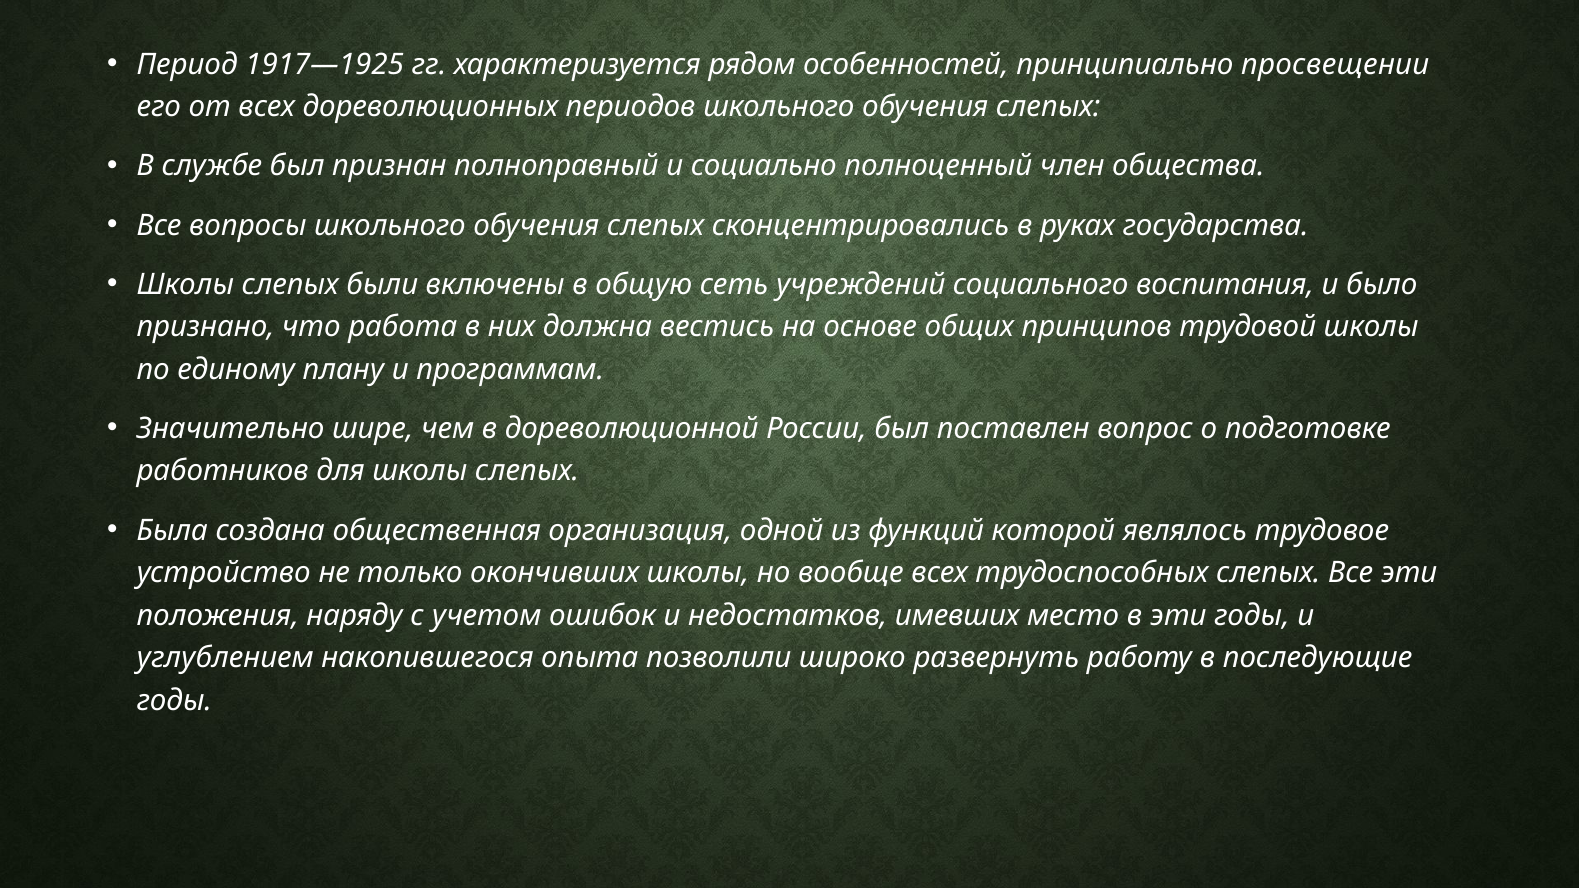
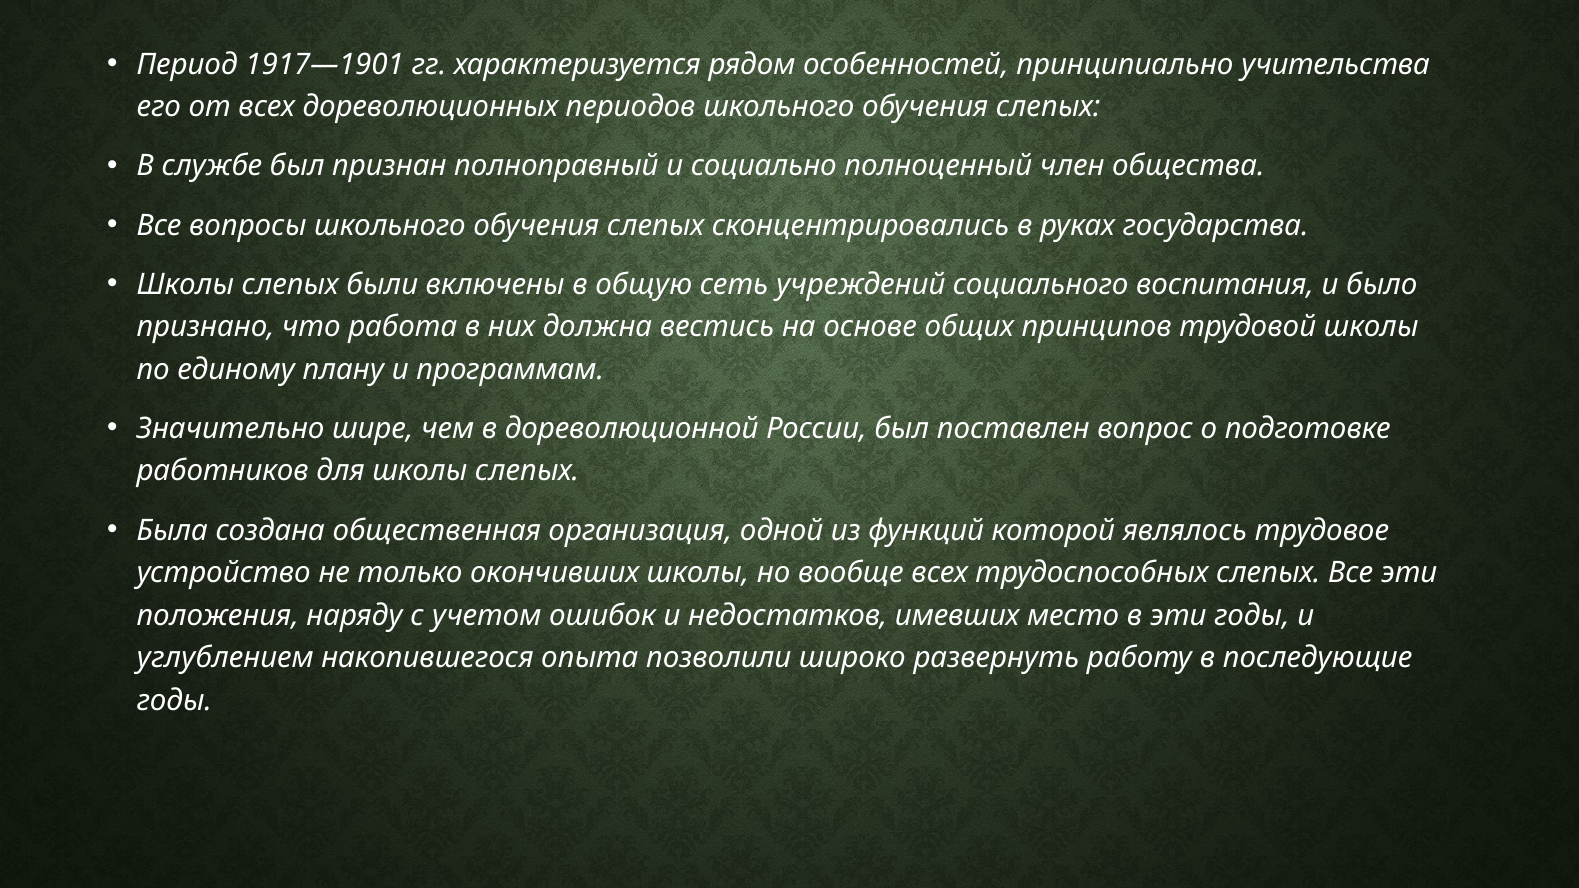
1917—1925: 1917—1925 -> 1917—1901
просвещении: просвещении -> учительства
